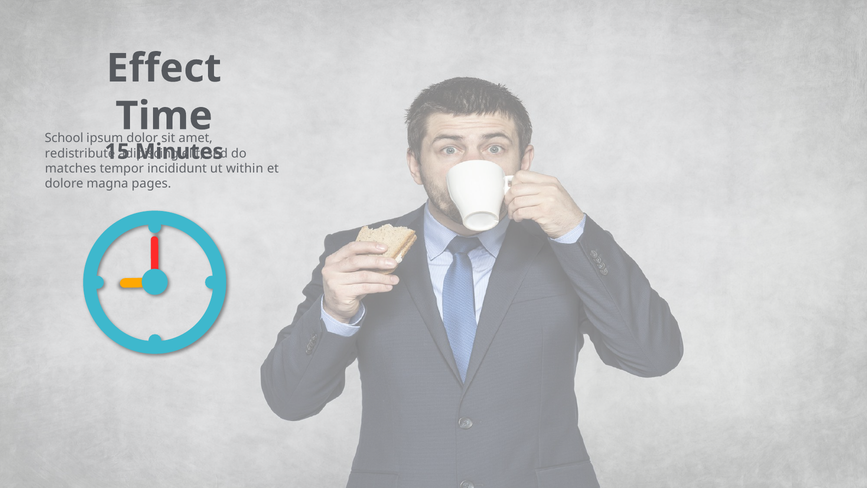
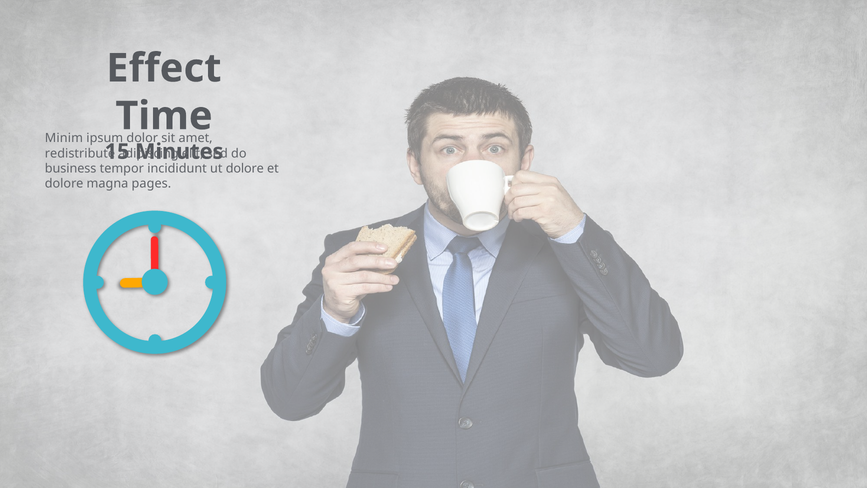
School: School -> Minim
matches: matches -> business
within at (245, 168): within -> dolore
